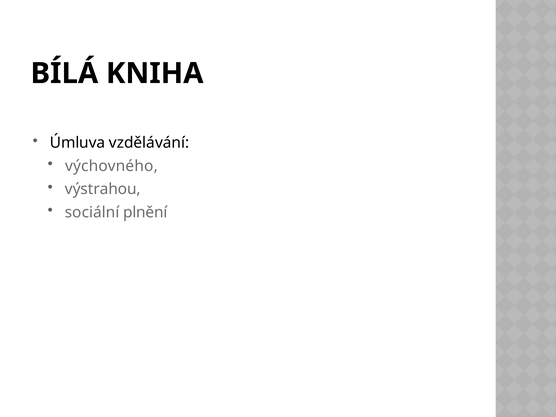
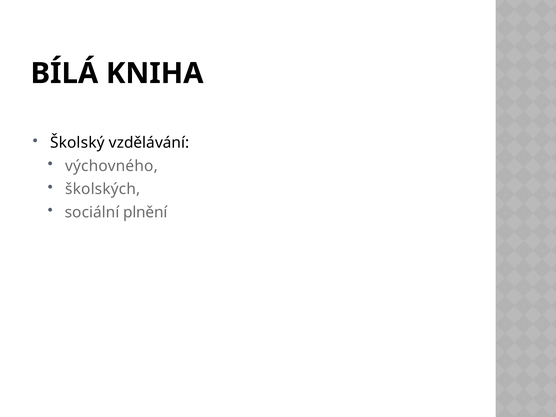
Úmluva: Úmluva -> Školský
výstrahou: výstrahou -> školských
